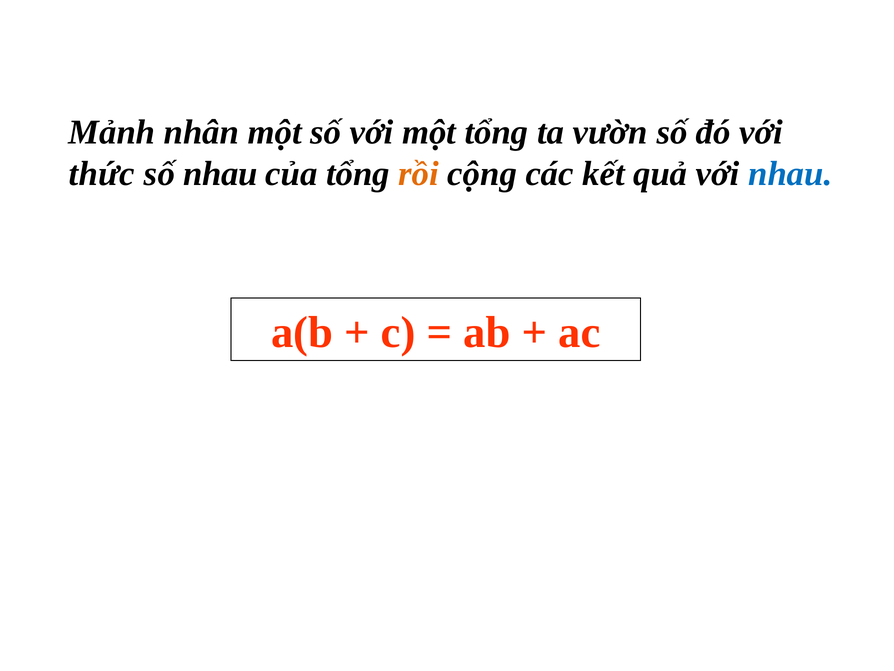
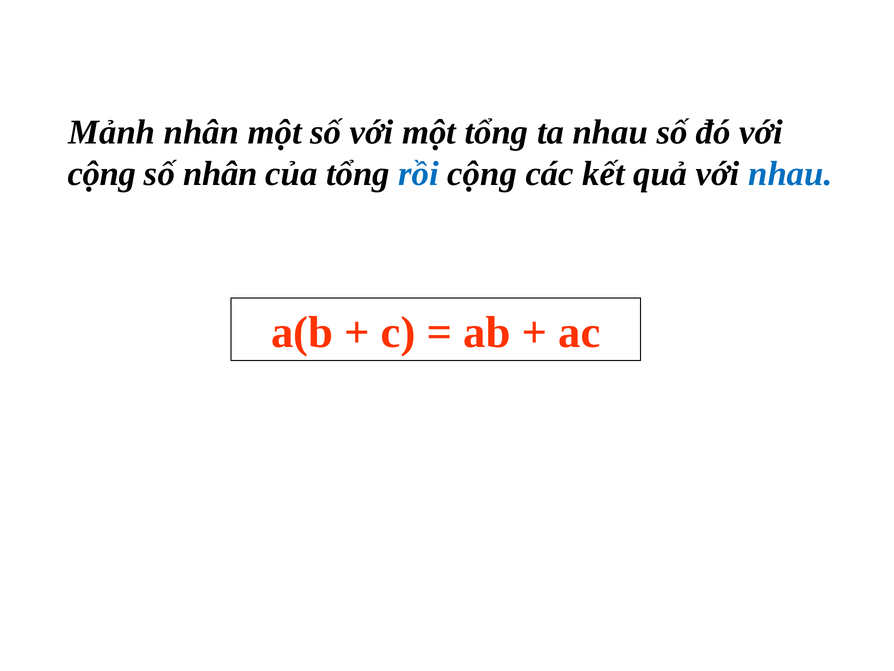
ta vườn: vườn -> nhau
thức at (102, 174): thức -> cộng
số nhau: nhau -> nhân
rồi colour: orange -> blue
